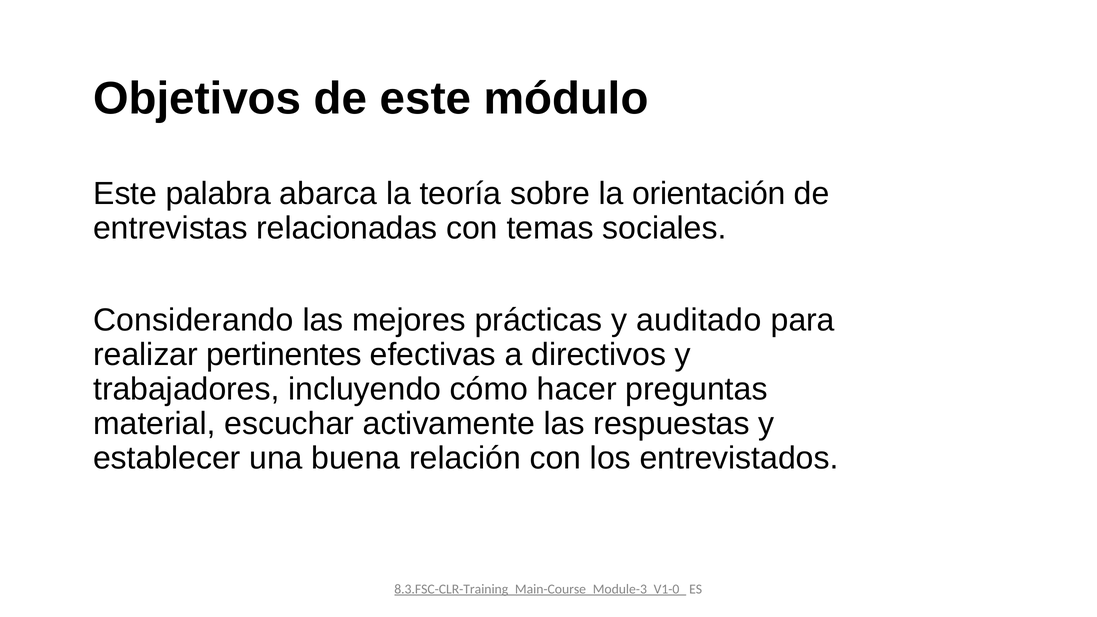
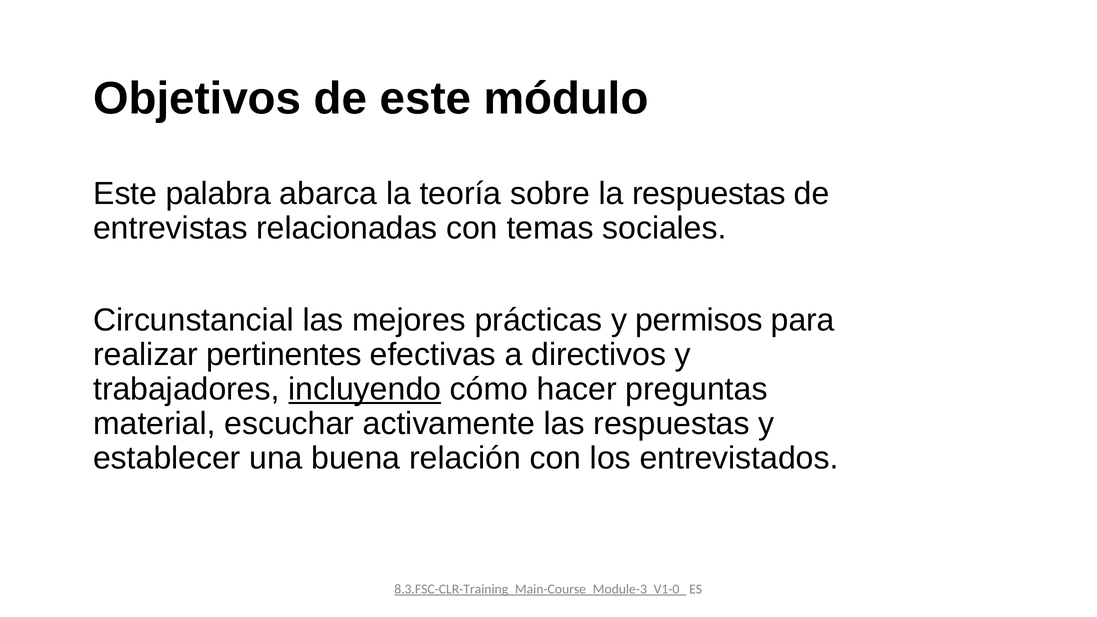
la orientación: orientación -> respuestas
Considerando: Considerando -> Circunstancial
auditado: auditado -> permisos
incluyendo underline: none -> present
